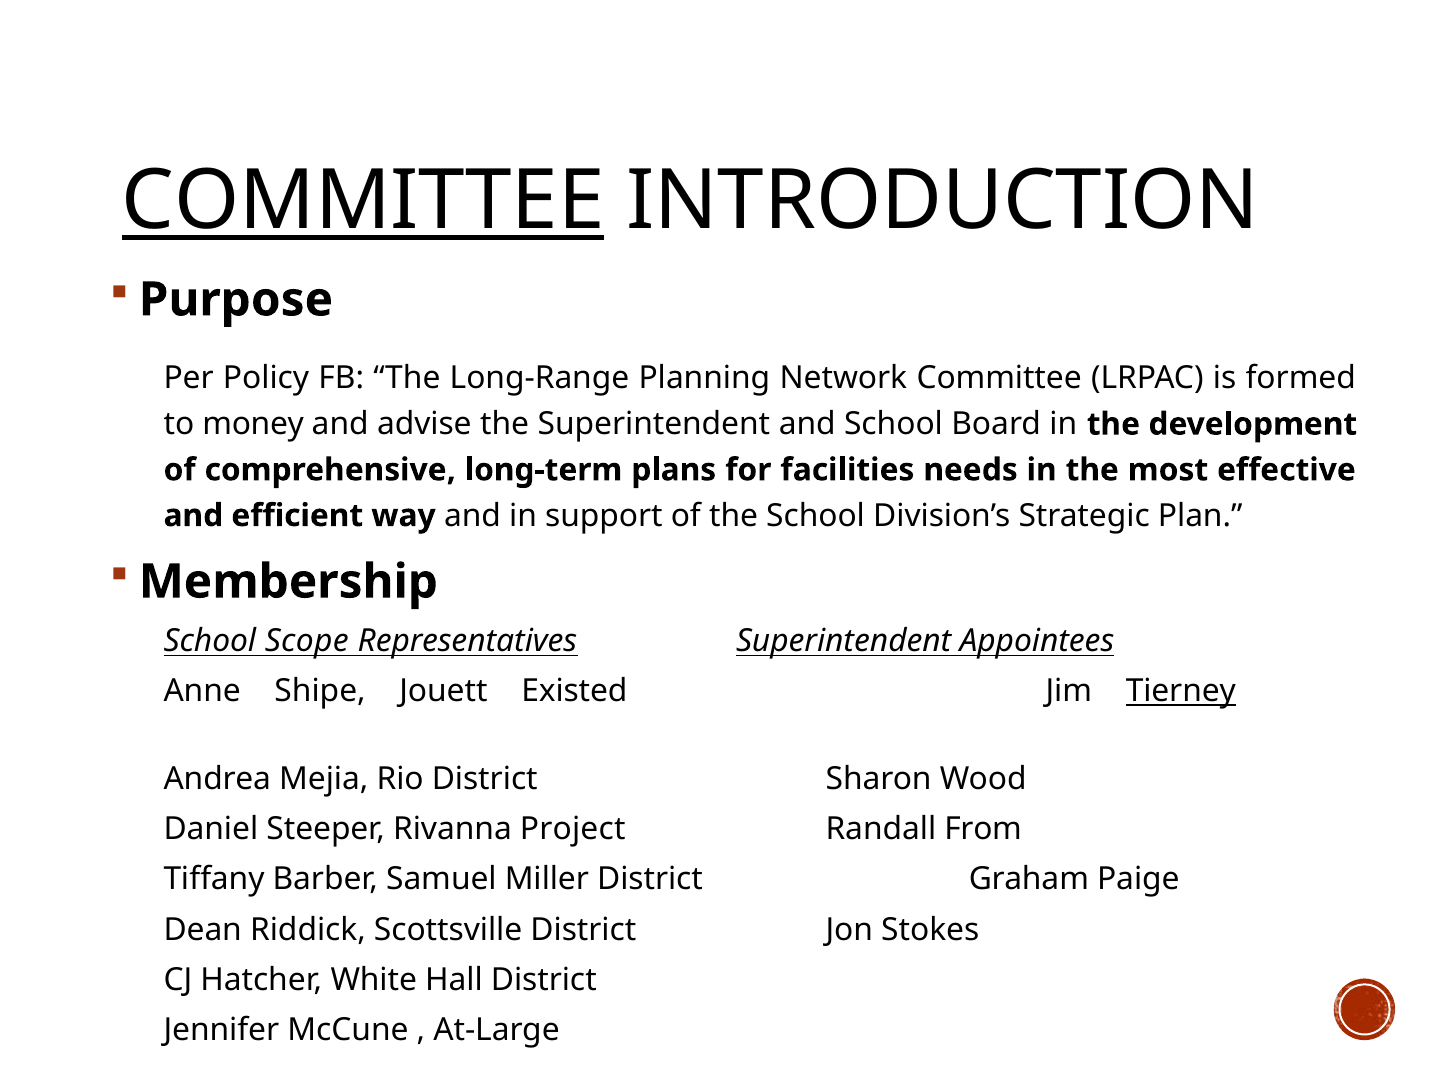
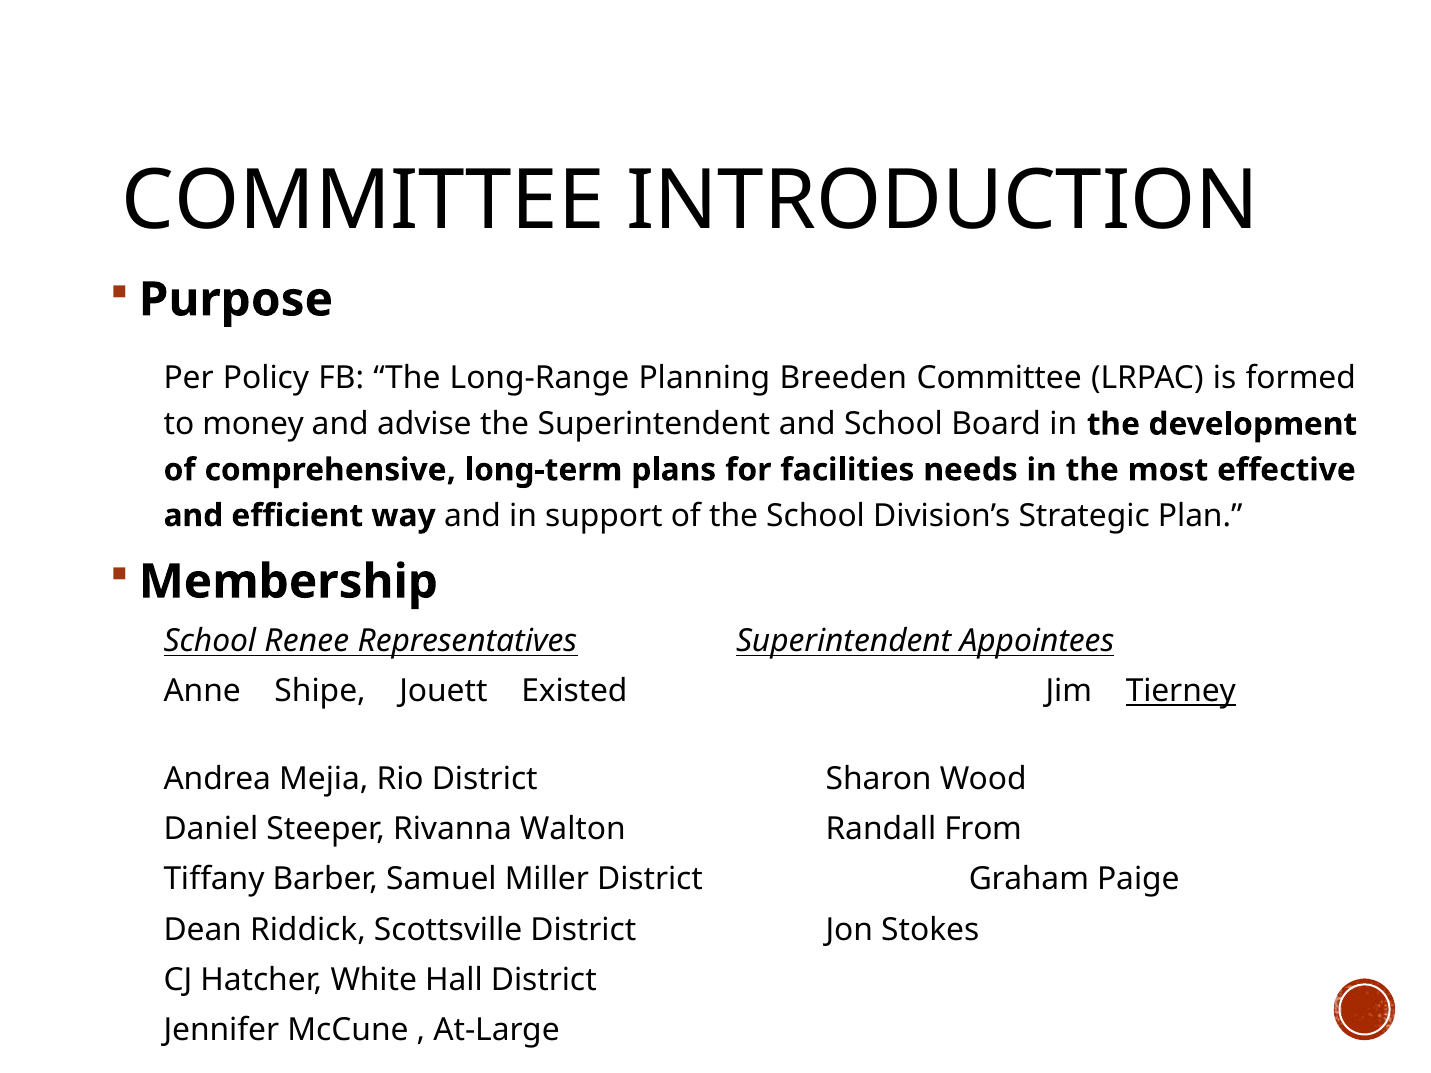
COMMITTEE at (363, 201) underline: present -> none
Network: Network -> Breeden
Scope: Scope -> Renee
Project: Project -> Walton
